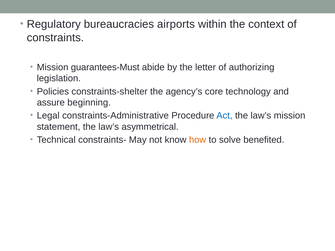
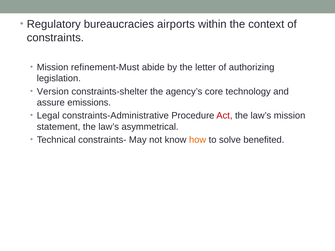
guarantees-Must: guarantees-Must -> refinement-Must
Policies: Policies -> Version
beginning: beginning -> emissions
Act colour: blue -> red
